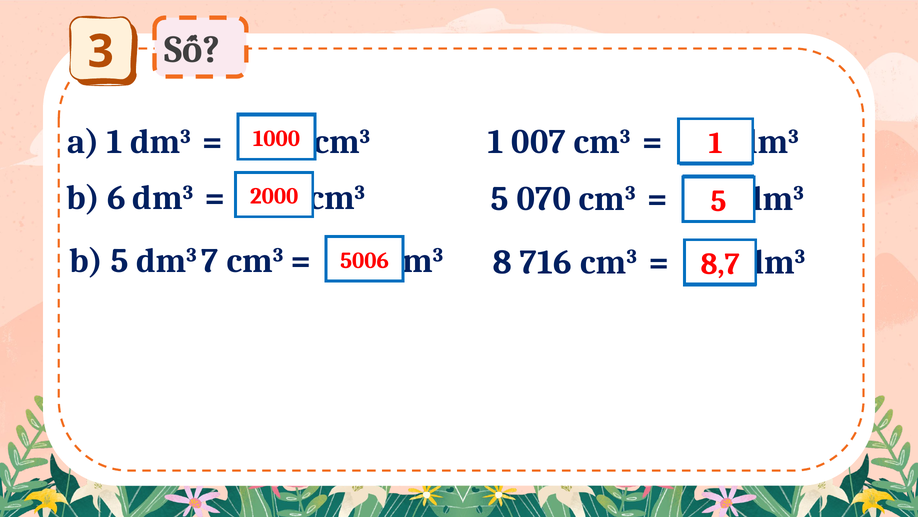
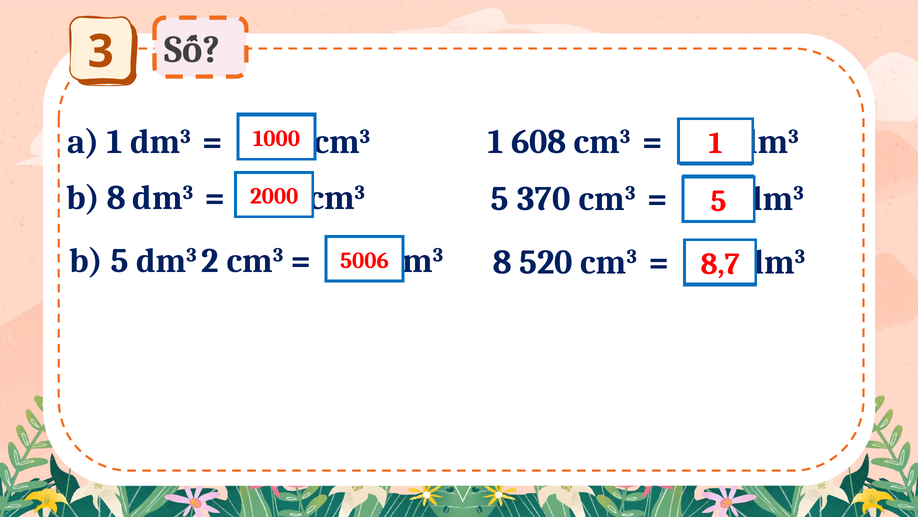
007: 007 -> 608
b 6: 6 -> 8
070: 070 -> 370
7: 7 -> 2
716: 716 -> 520
